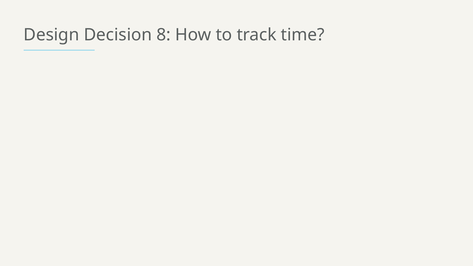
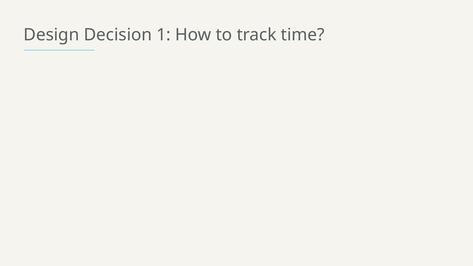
8: 8 -> 1
